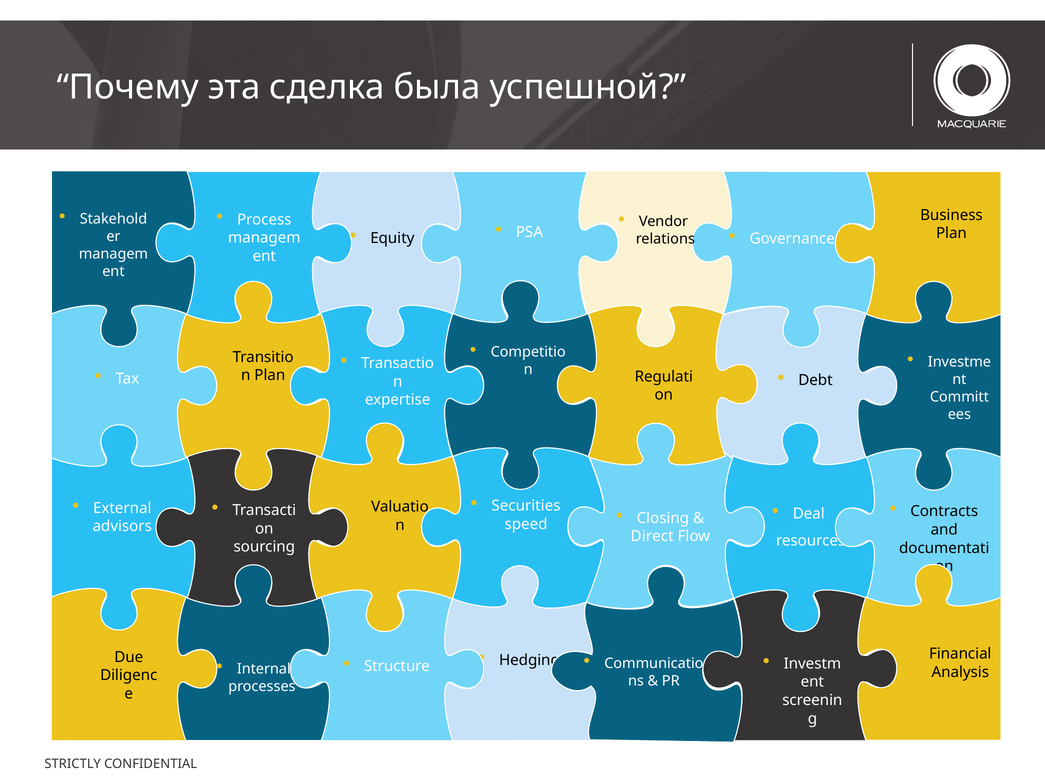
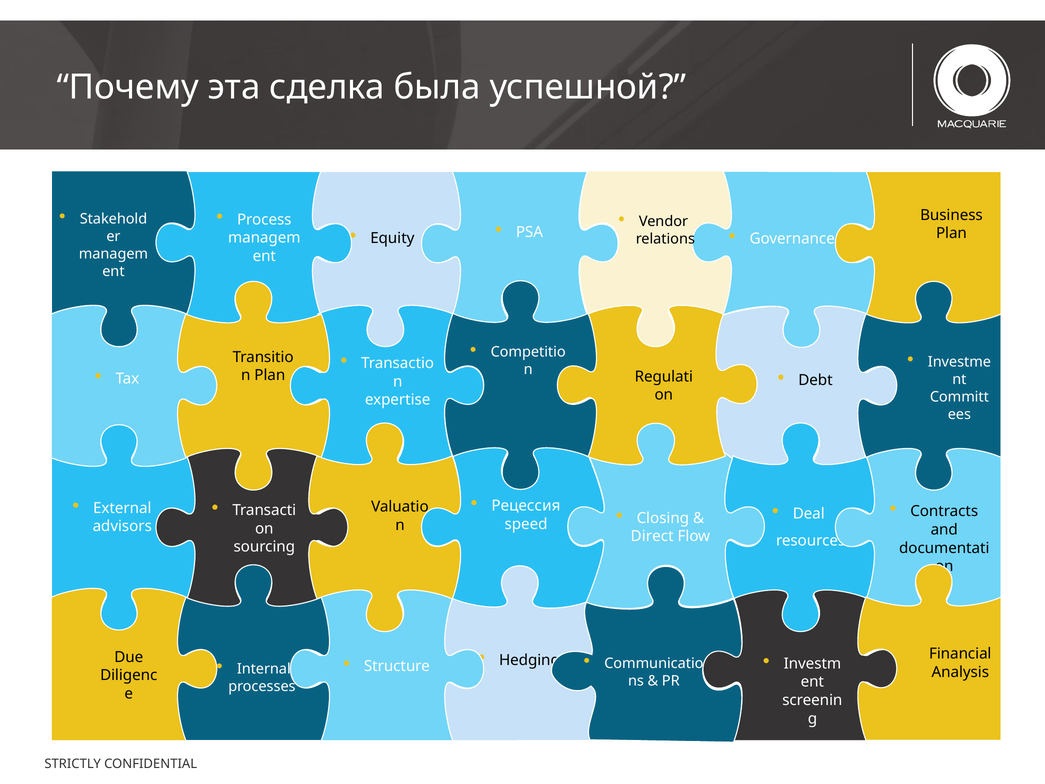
Securities: Securities -> Рецессия
